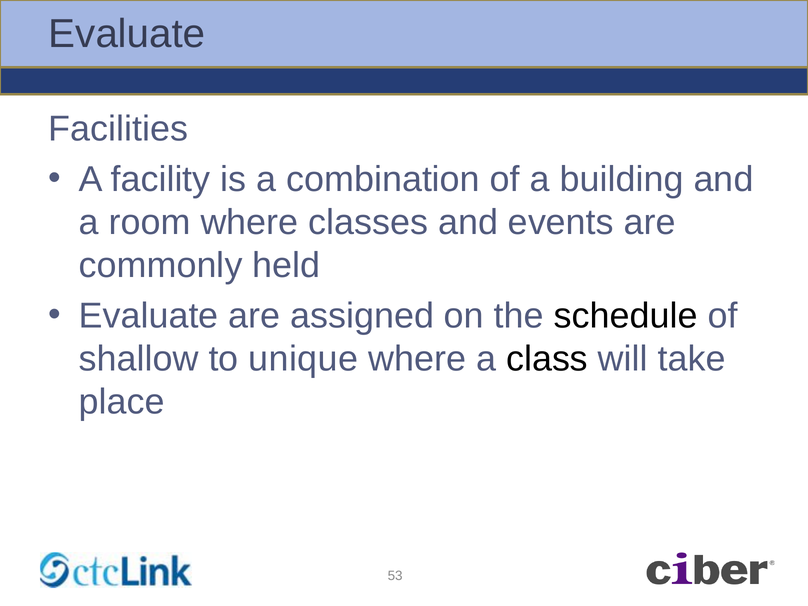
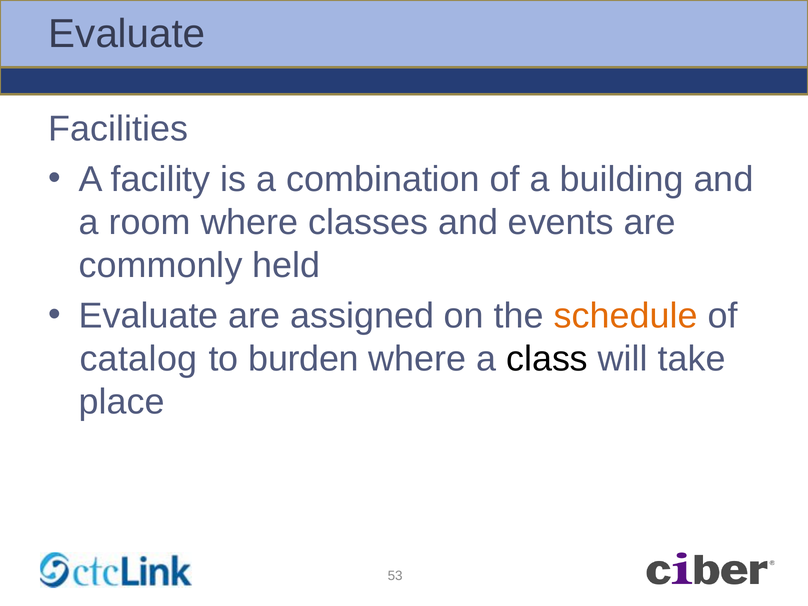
schedule colour: black -> orange
shallow: shallow -> catalog
unique: unique -> burden
